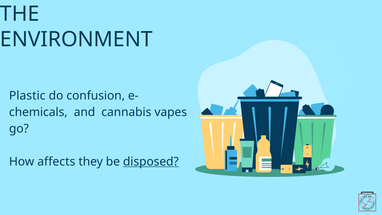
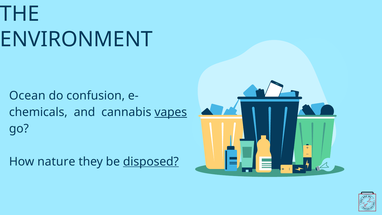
Plastic: Plastic -> Ocean
vapes underline: none -> present
affects: affects -> nature
